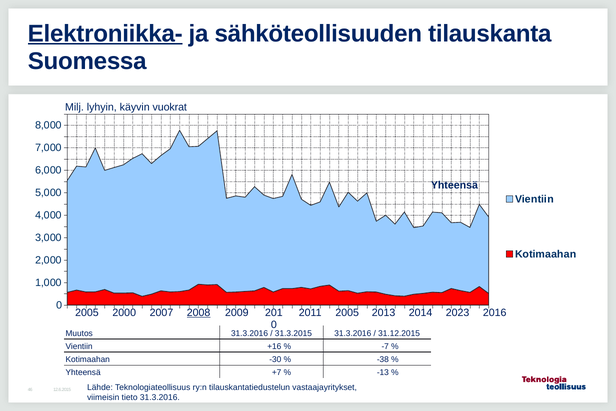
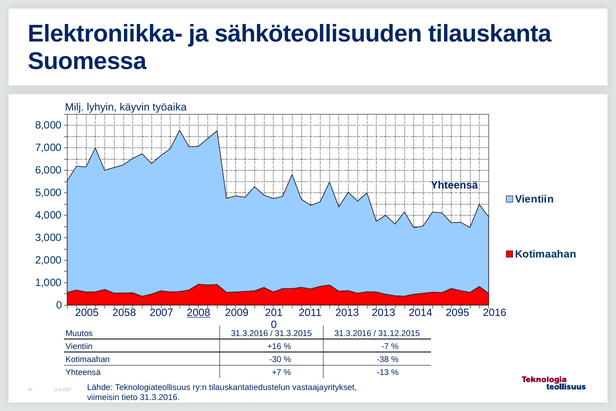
Elektroniikka- underline: present -> none
vuokrat: vuokrat -> työaika
2000: 2000 -> 2058
2011 2005: 2005 -> 2013
2023: 2023 -> 2095
